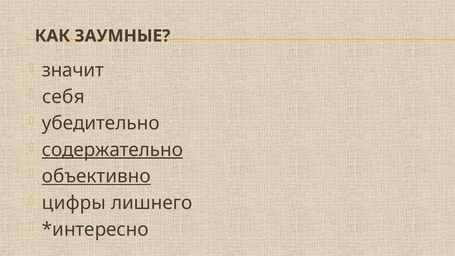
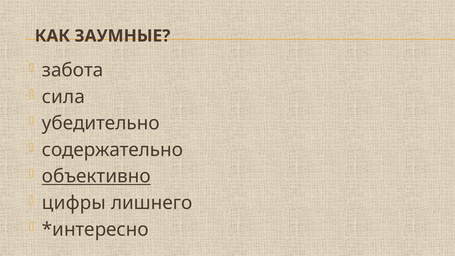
значит: значит -> забота
себя: себя -> сила
содержательно underline: present -> none
